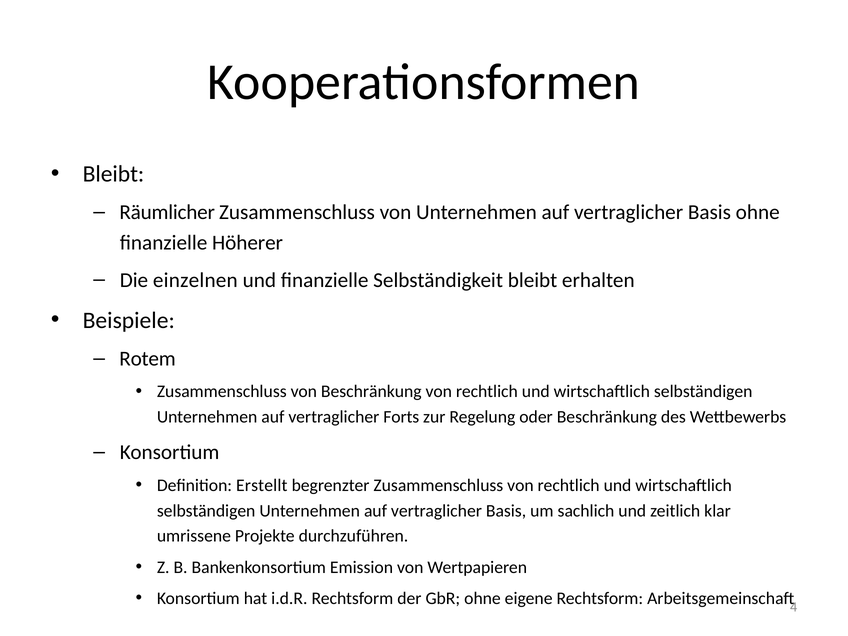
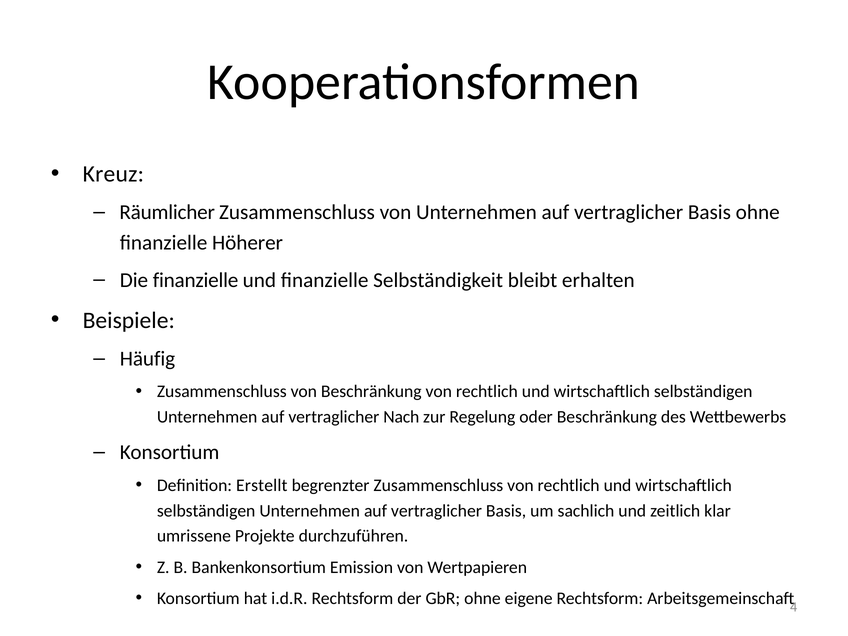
Bleibt at (113, 174): Bleibt -> Kreuz
Die einzelnen: einzelnen -> finanzielle
Rotem: Rotem -> Häufig
Forts: Forts -> Nach
